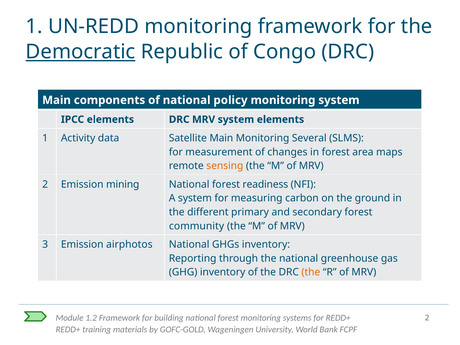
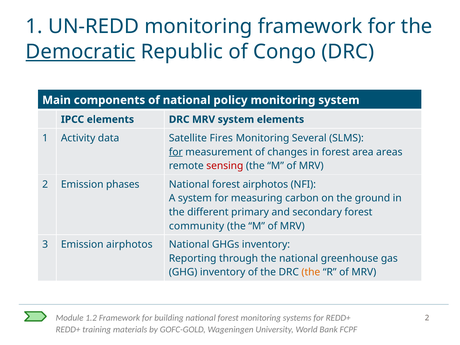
Satellite Main: Main -> Fires
for at (176, 152) underline: none -> present
maps: maps -> areas
sensing colour: orange -> red
mining: mining -> phases
forest readiness: readiness -> airphotos
